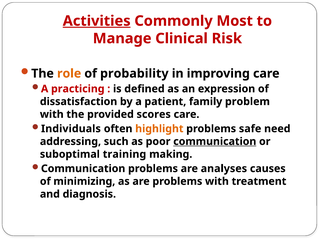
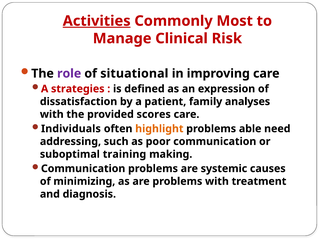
role colour: orange -> purple
probability: probability -> situational
practicing: practicing -> strategies
problem: problem -> analyses
safe: safe -> able
communication at (215, 142) underline: present -> none
analyses: analyses -> systemic
